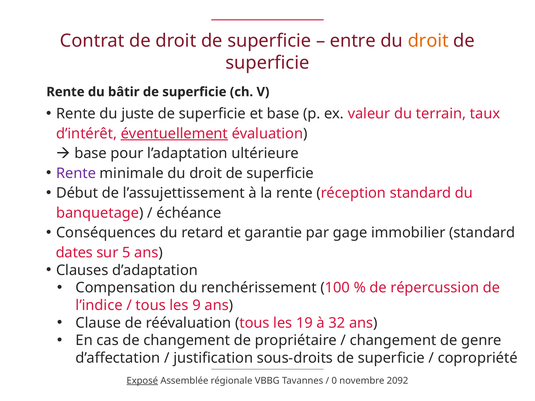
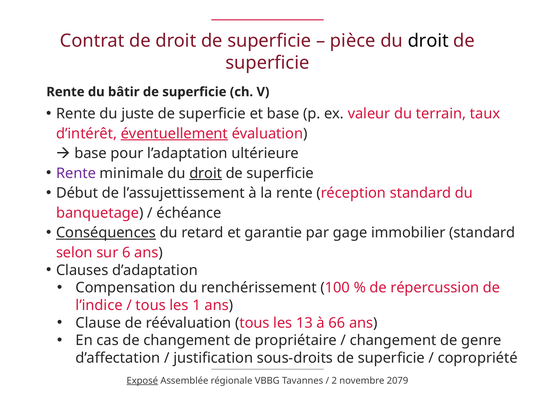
entre: entre -> pièce
droit at (428, 41) colour: orange -> black
droit at (206, 173) underline: none -> present
Conséquences underline: none -> present
dates: dates -> selon
5: 5 -> 6
9: 9 -> 1
19: 19 -> 13
32: 32 -> 66
0: 0 -> 2
2092: 2092 -> 2079
